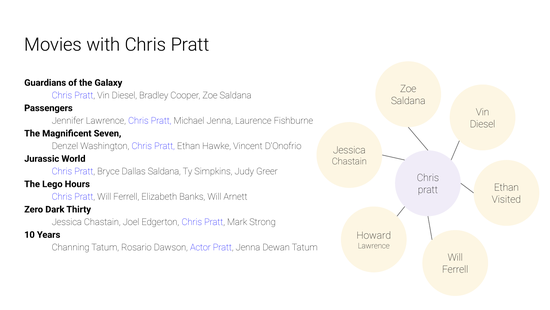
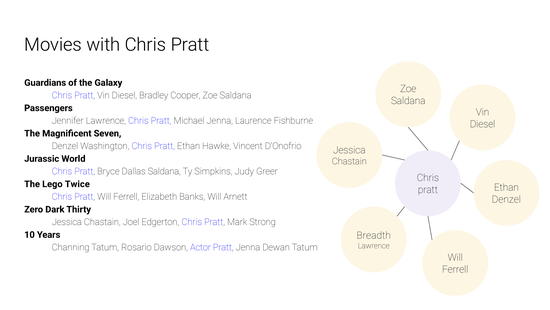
Hours: Hours -> Twice
Visited at (506, 199): Visited -> Denzel
Howard: Howard -> Breadth
